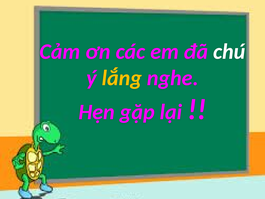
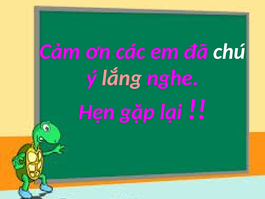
lắng colour: yellow -> pink
